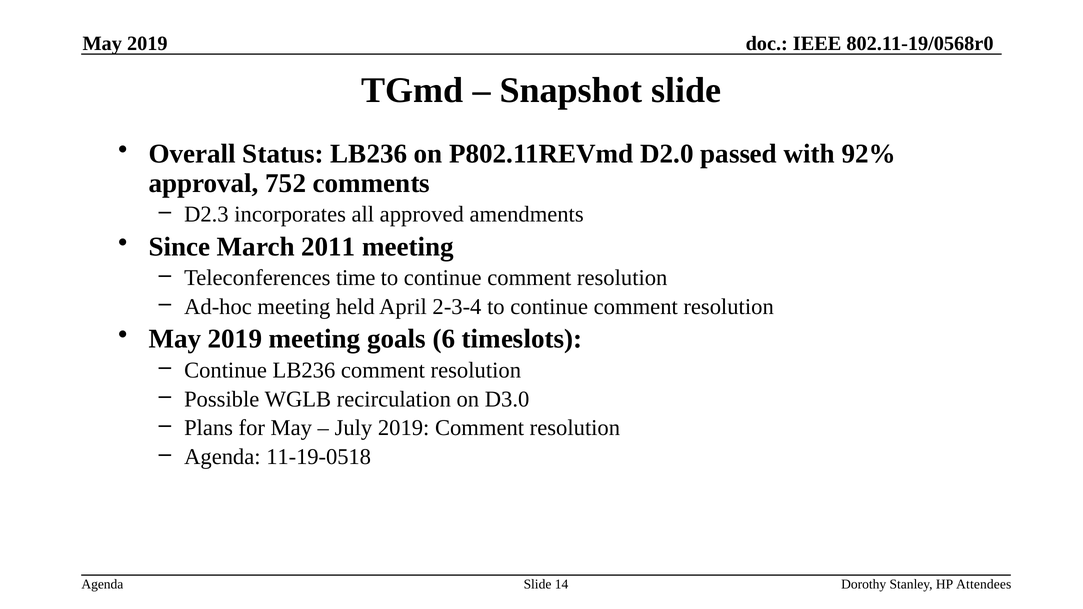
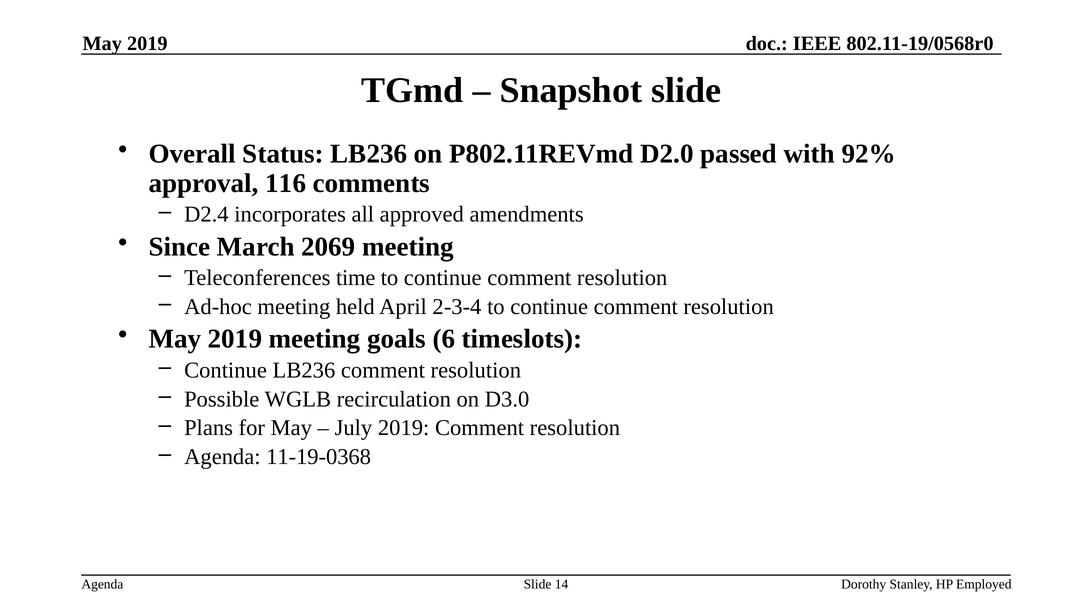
752: 752 -> 116
D2.3: D2.3 -> D2.4
2011: 2011 -> 2069
11-19-0518: 11-19-0518 -> 11-19-0368
Attendees: Attendees -> Employed
